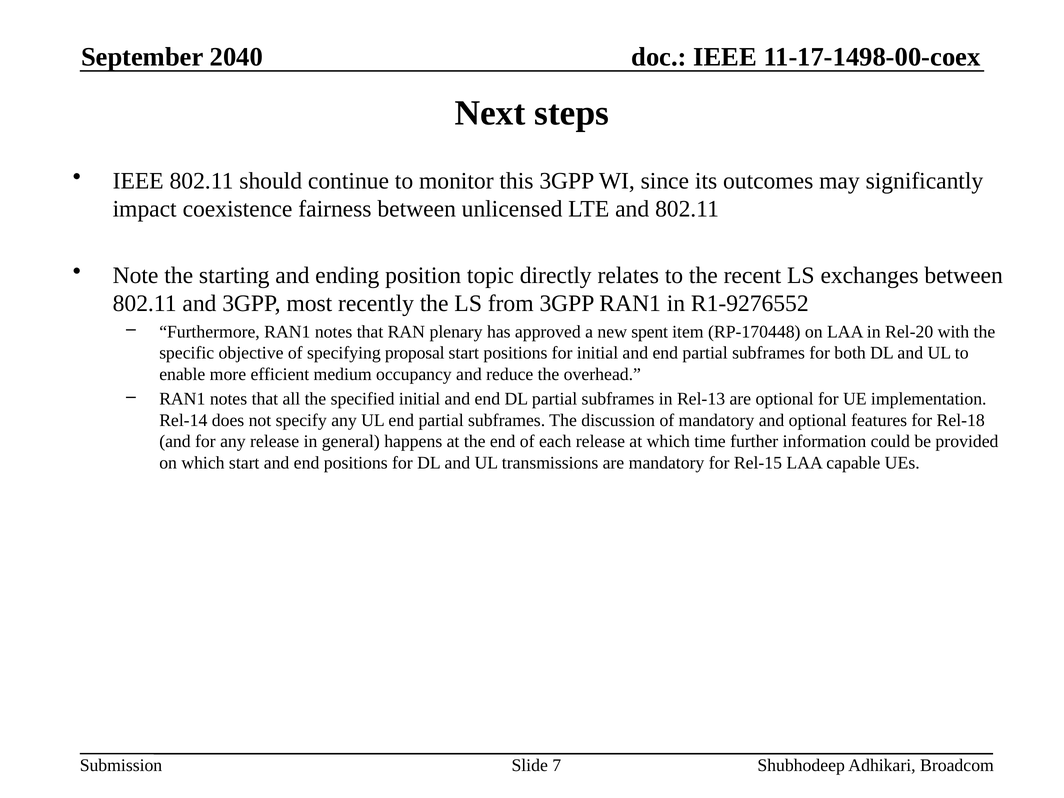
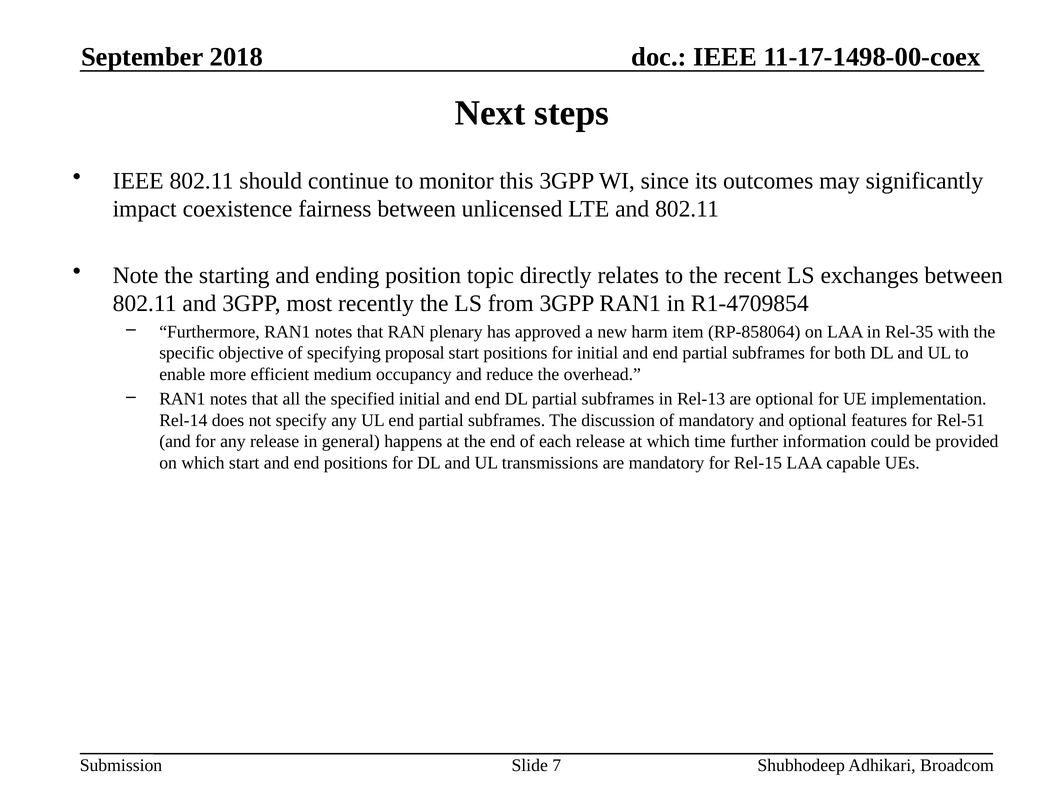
2040: 2040 -> 2018
R1-9276552: R1-9276552 -> R1-4709854
spent: spent -> harm
RP-170448: RP-170448 -> RP-858064
Rel-20: Rel-20 -> Rel-35
Rel-18: Rel-18 -> Rel-51
